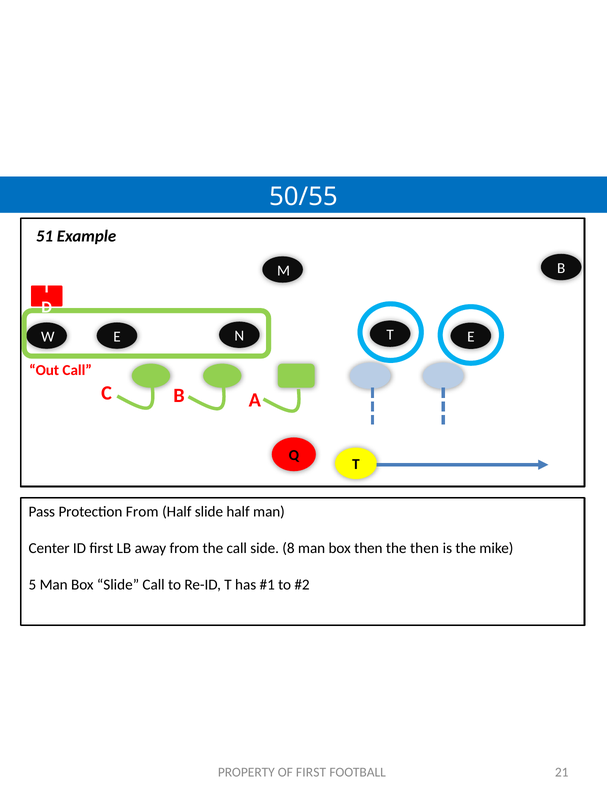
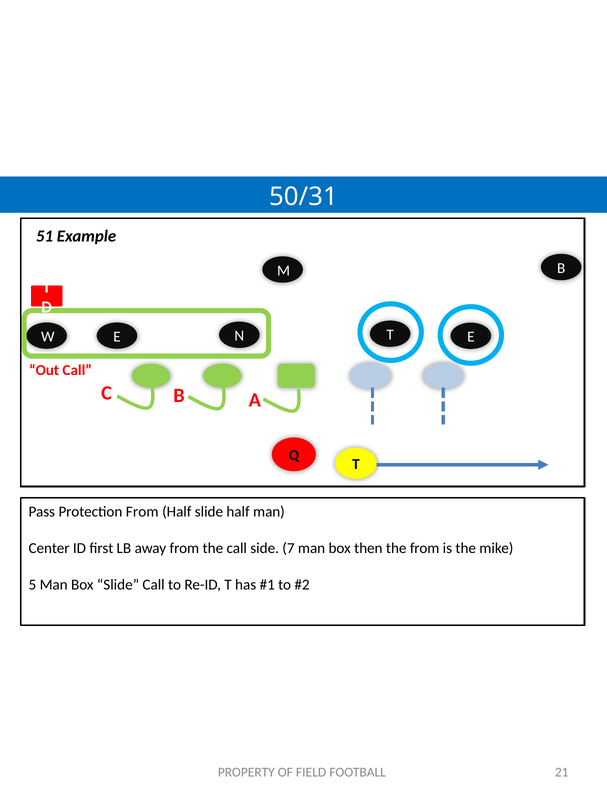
50/55: 50/55 -> 50/31
8: 8 -> 7
the then: then -> from
OF FIRST: FIRST -> FIELD
